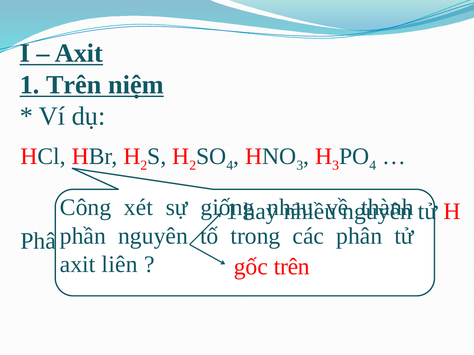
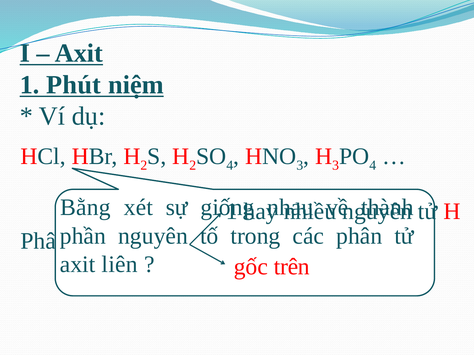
1 Trên: Trên -> Phút
Công: Công -> Bằng
